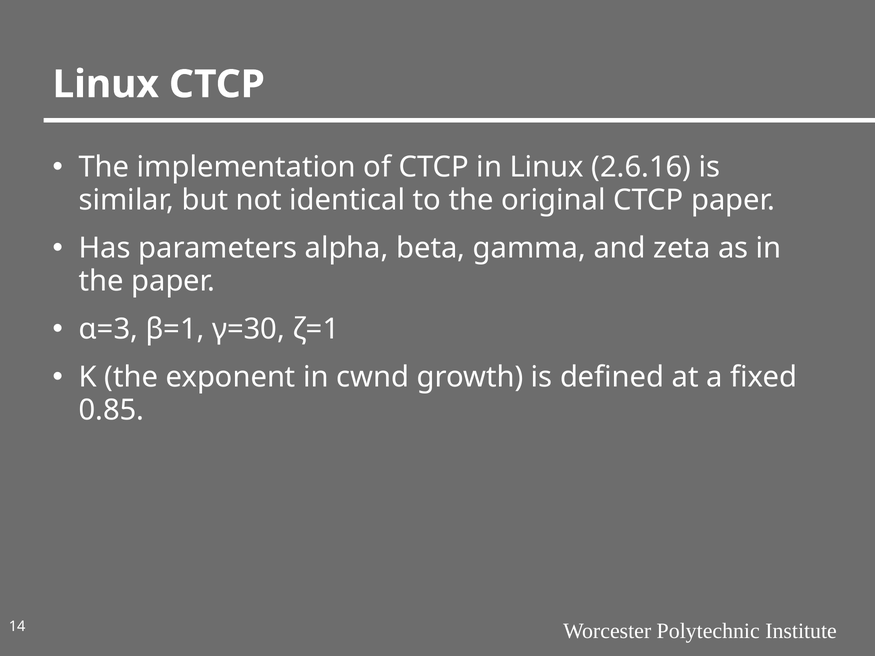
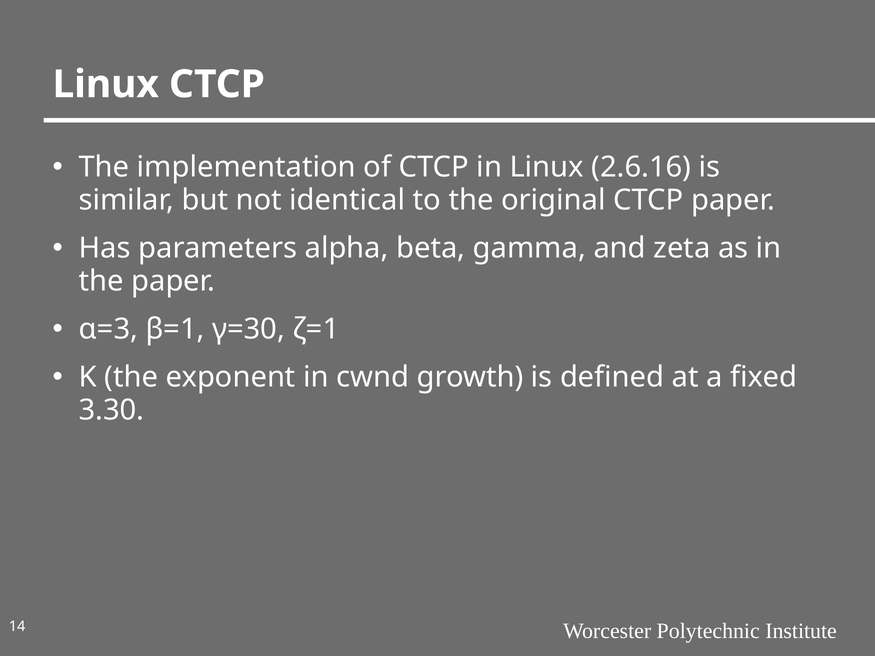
0.85: 0.85 -> 3.30
